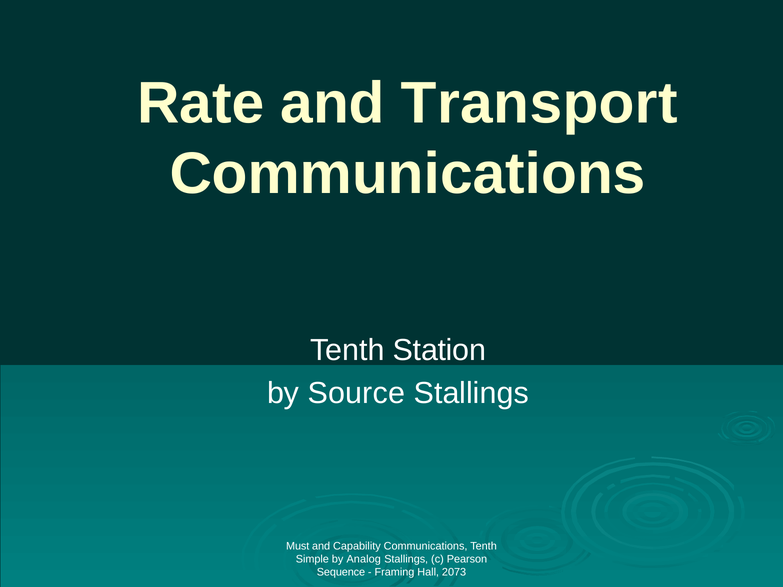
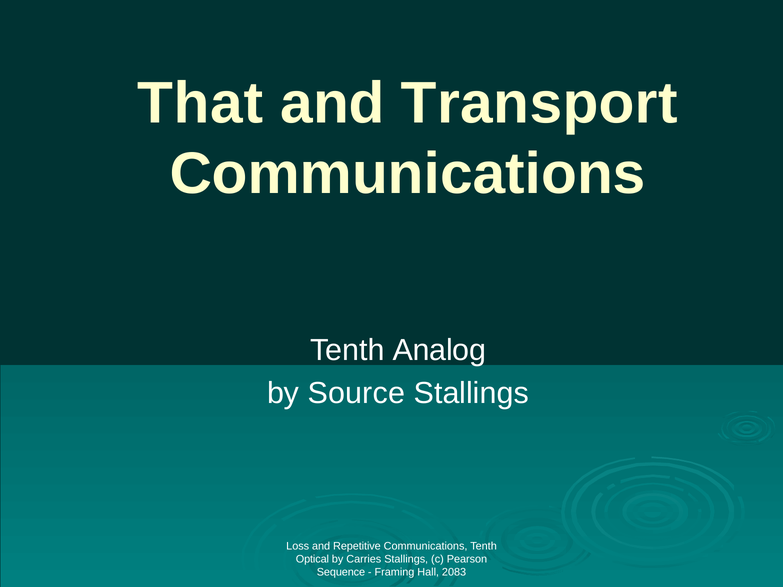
Rate: Rate -> That
Station: Station -> Analog
Must: Must -> Loss
Capability: Capability -> Repetitive
Simple: Simple -> Optical
Analog: Analog -> Carries
2073: 2073 -> 2083
